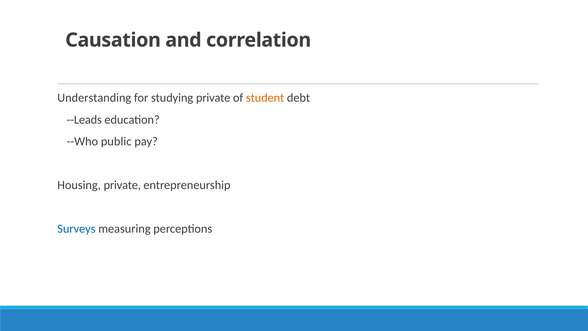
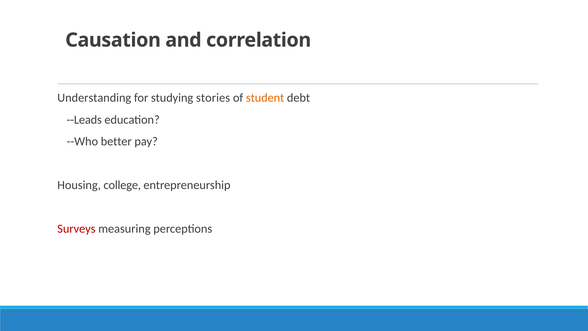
studying private: private -> stories
public: public -> better
Housing private: private -> college
Surveys colour: blue -> red
